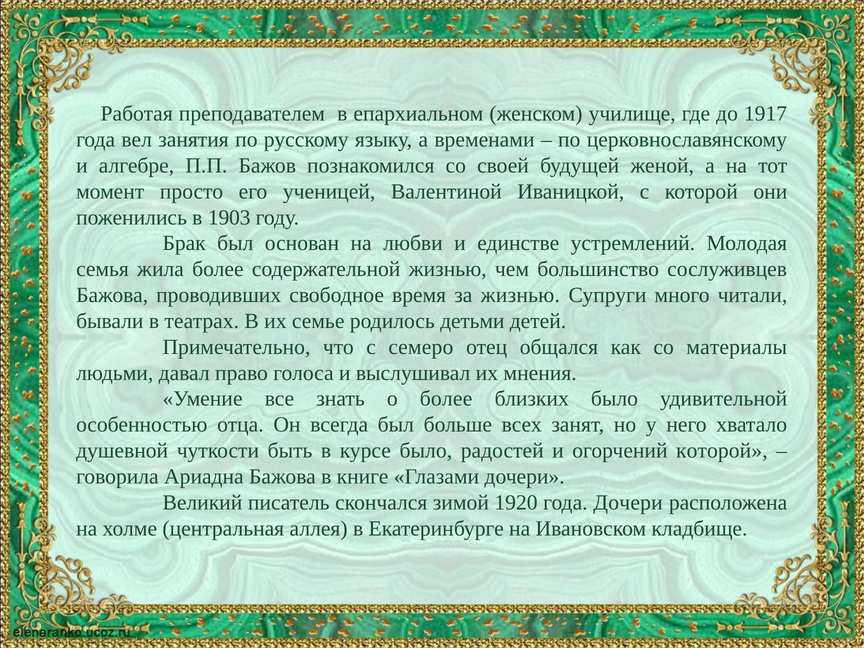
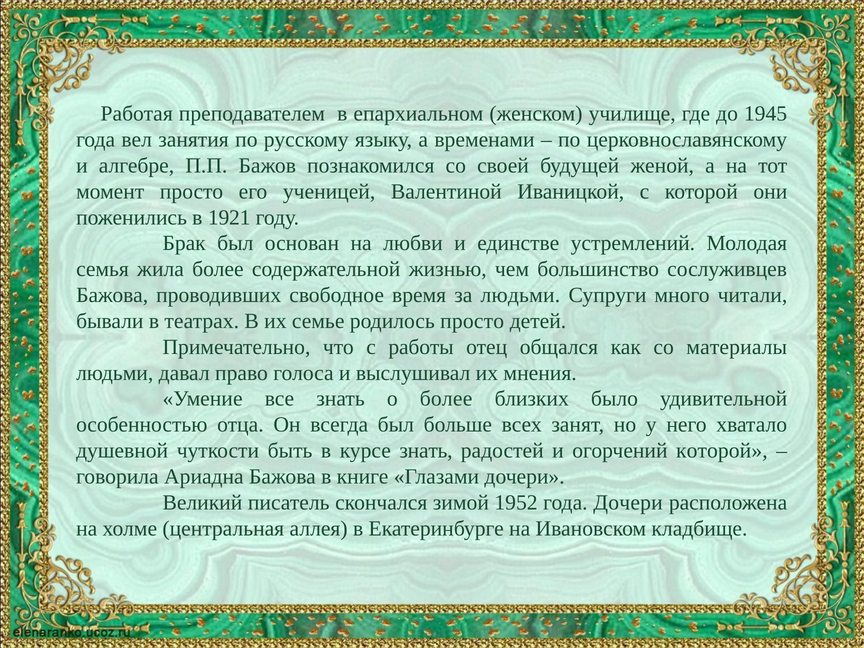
1917: 1917 -> 1945
1903: 1903 -> 1921
за жизнью: жизнью -> людьми
родилось детьми: детьми -> просто
семеро: семеро -> работы
курсе было: было -> знать
1920: 1920 -> 1952
